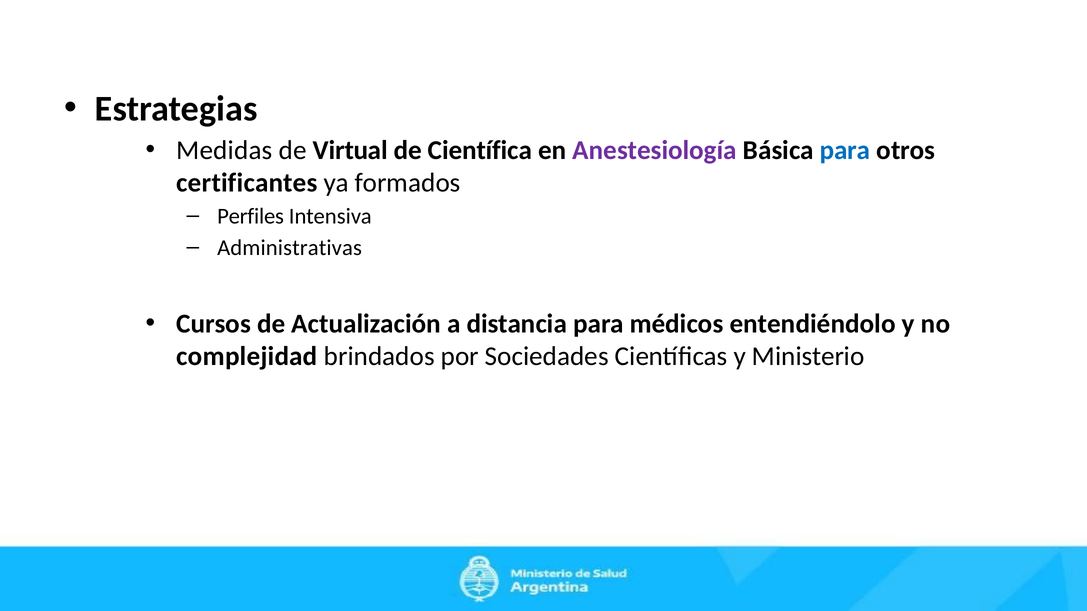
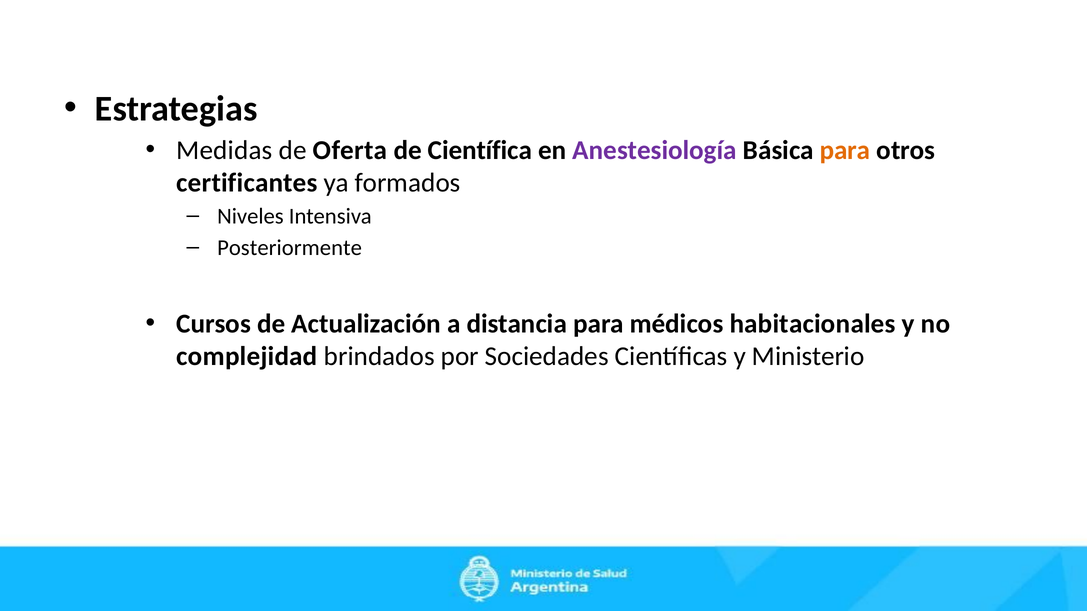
Virtual: Virtual -> Oferta
para at (845, 150) colour: blue -> orange
Perfiles: Perfiles -> Niveles
Administrativas: Administrativas -> Posteriormente
entendiéndolo: entendiéndolo -> habitacionales
